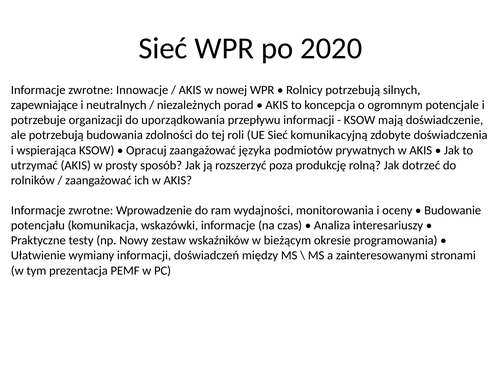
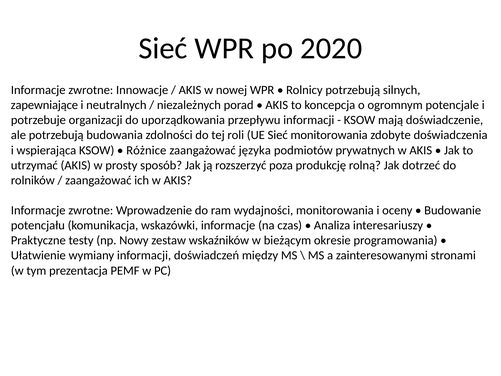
Sieć komunikacyjną: komunikacyjną -> monitorowania
Opracuj: Opracuj -> Różnice
